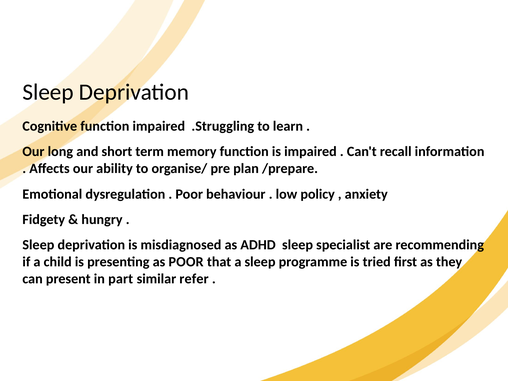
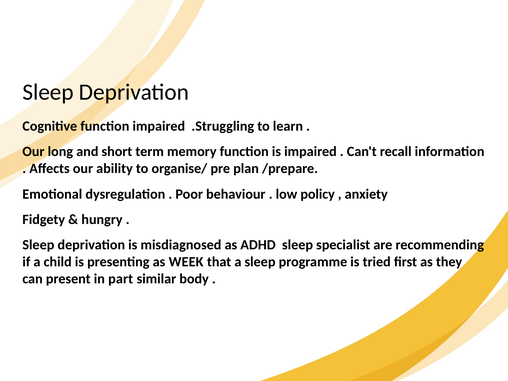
as POOR: POOR -> WEEK
refer: refer -> body
